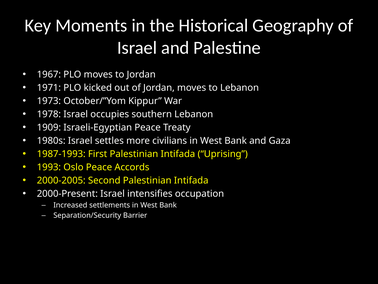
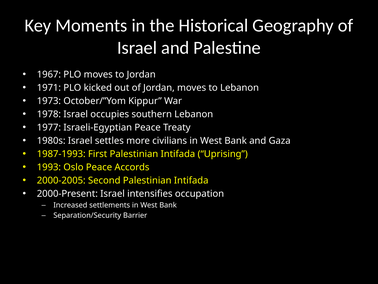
1909: 1909 -> 1977
